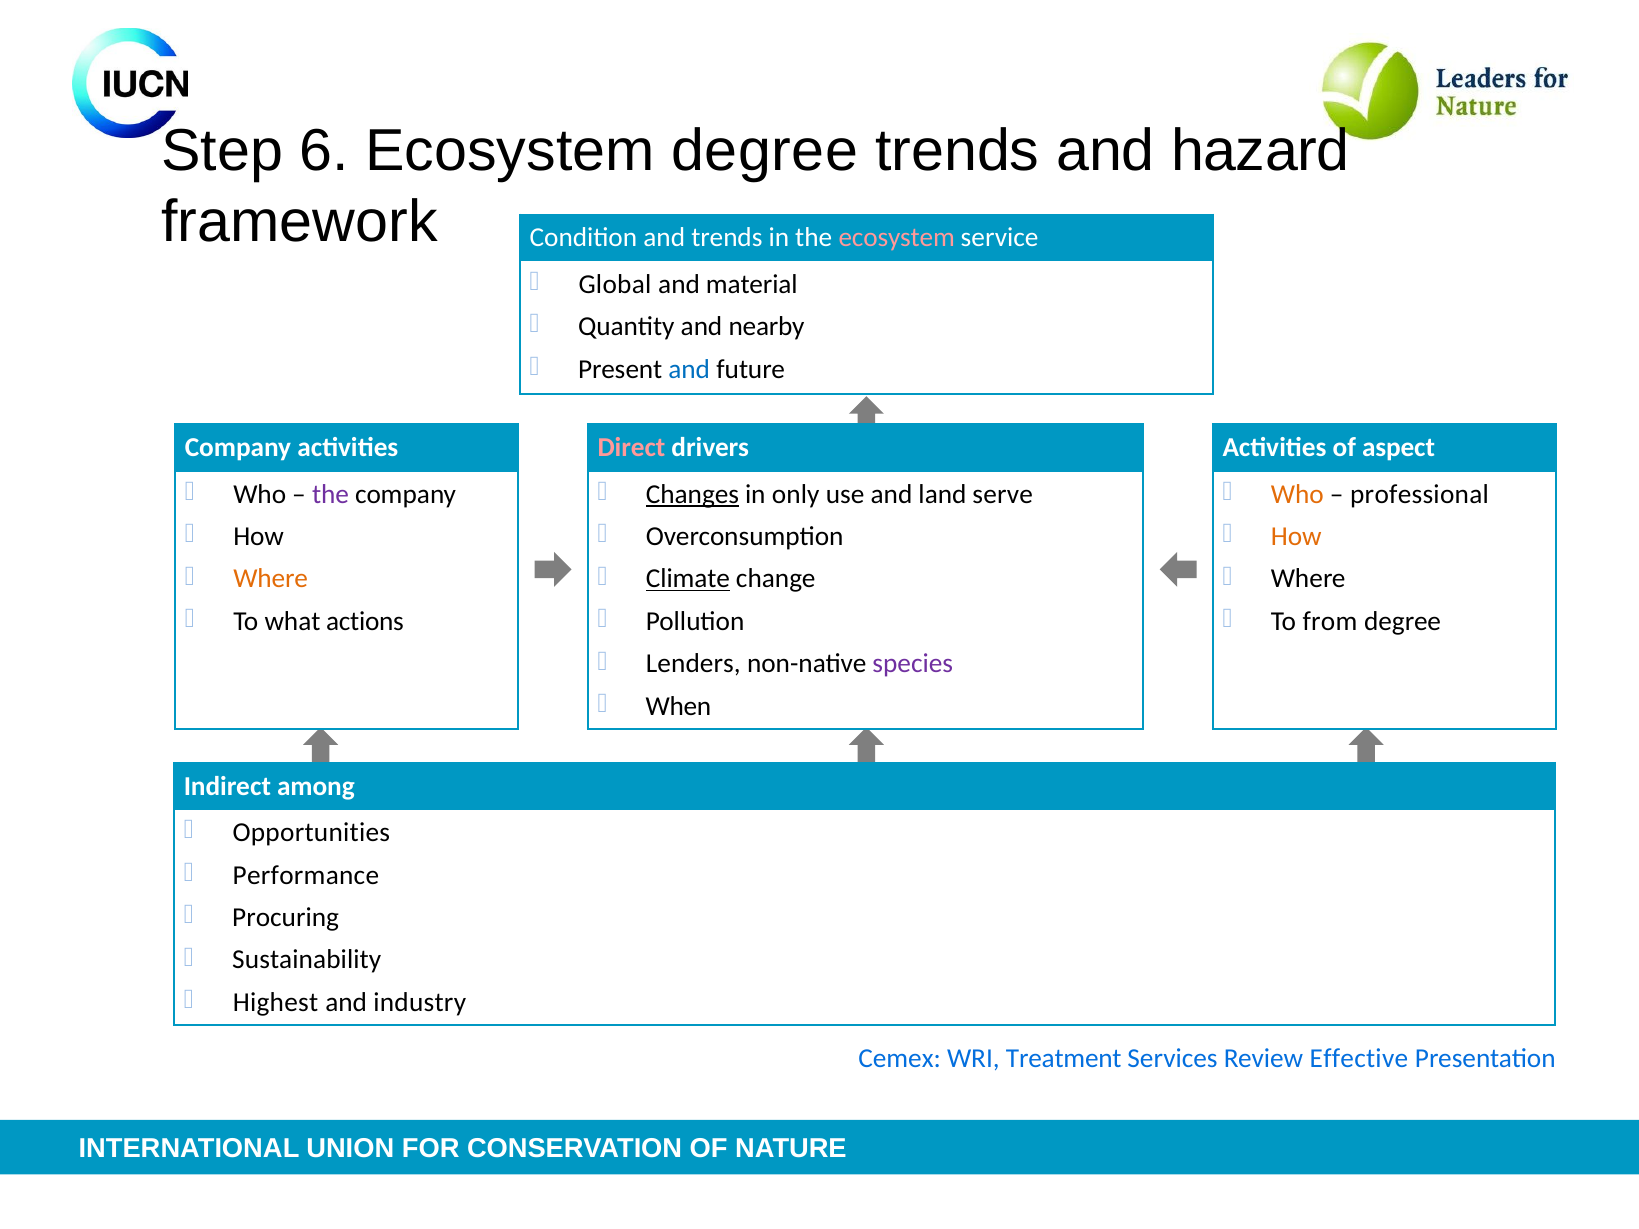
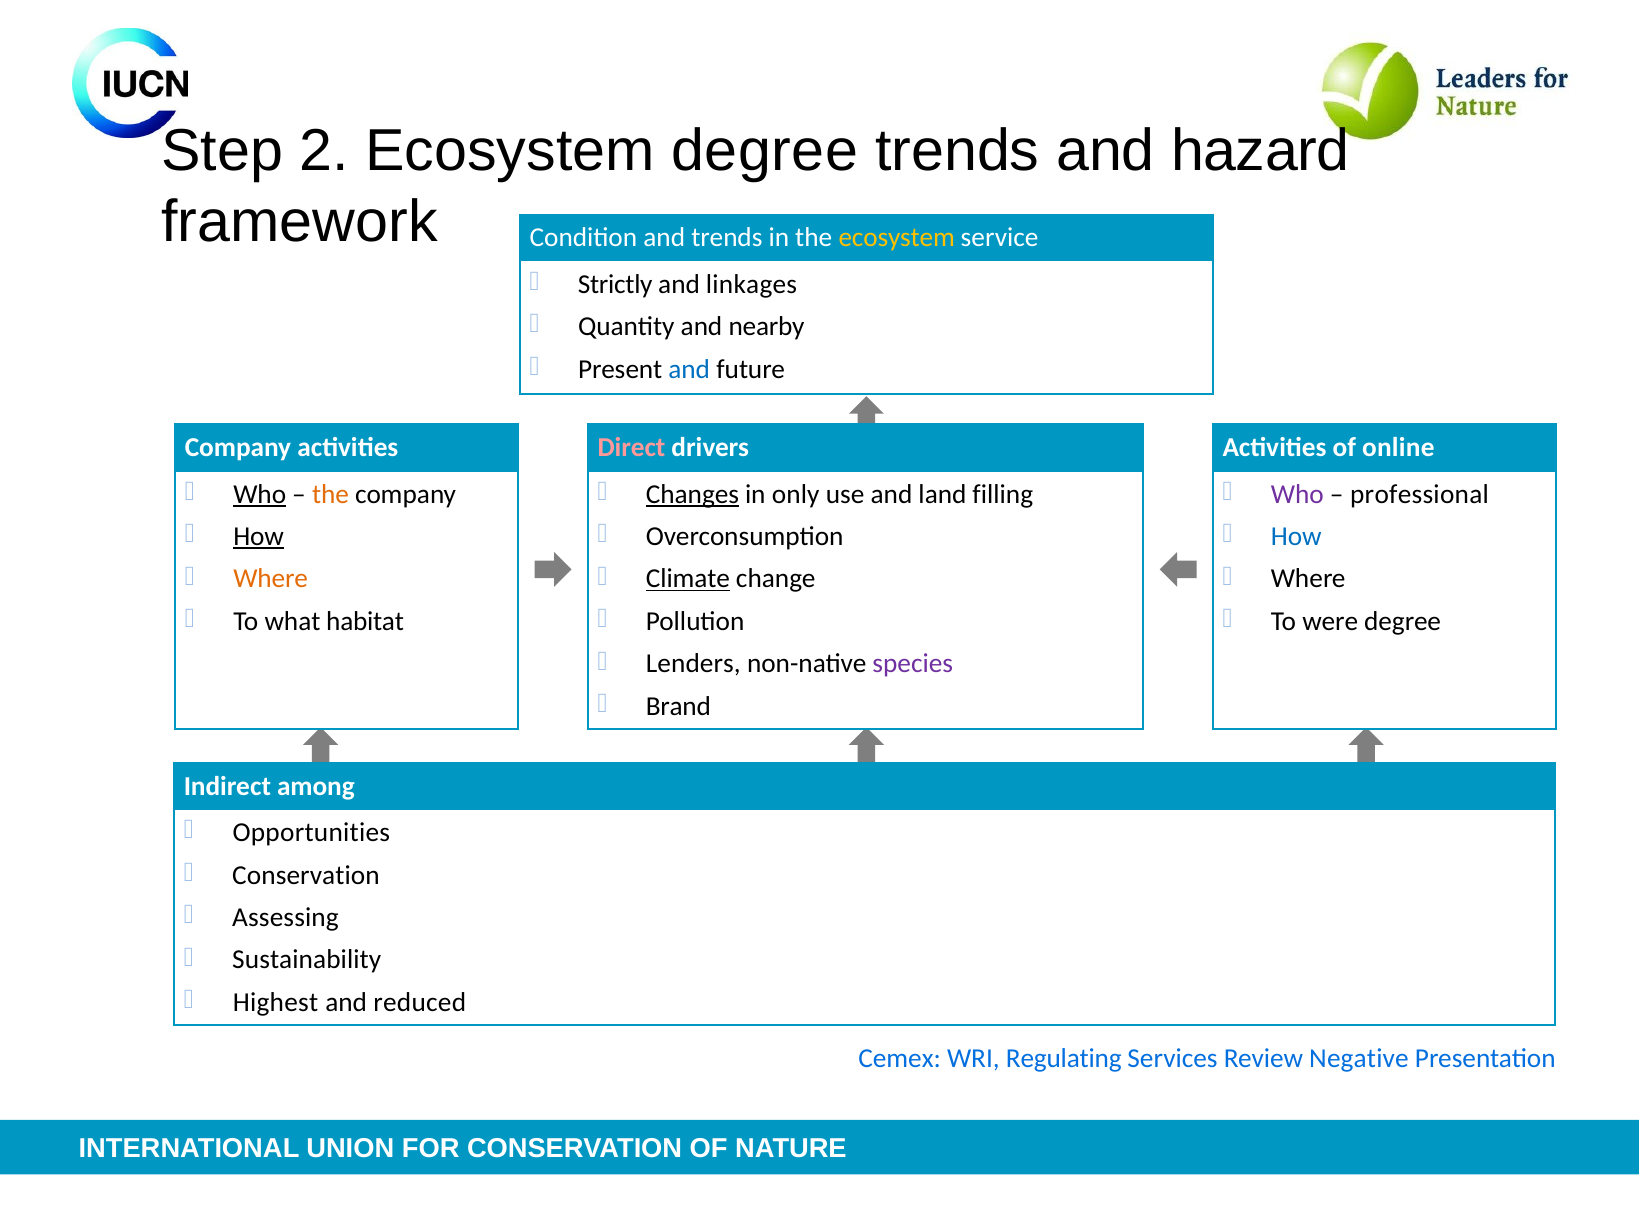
6: 6 -> 2
ecosystem at (897, 238) colour: pink -> yellow
Global: Global -> Strictly
material: material -> linkages
aspect: aspect -> online
Who at (260, 494) underline: none -> present
the at (331, 494) colour: purple -> orange
serve: serve -> filling
Who at (1297, 494) colour: orange -> purple
How at (259, 537) underline: none -> present
How at (1296, 537) colour: orange -> blue
actions: actions -> habitat
from: from -> were
When: When -> Brand
Performance at (306, 875): Performance -> Conservation
Procuring: Procuring -> Assessing
industry: industry -> reduced
Treatment: Treatment -> Regulating
Effective: Effective -> Negative
